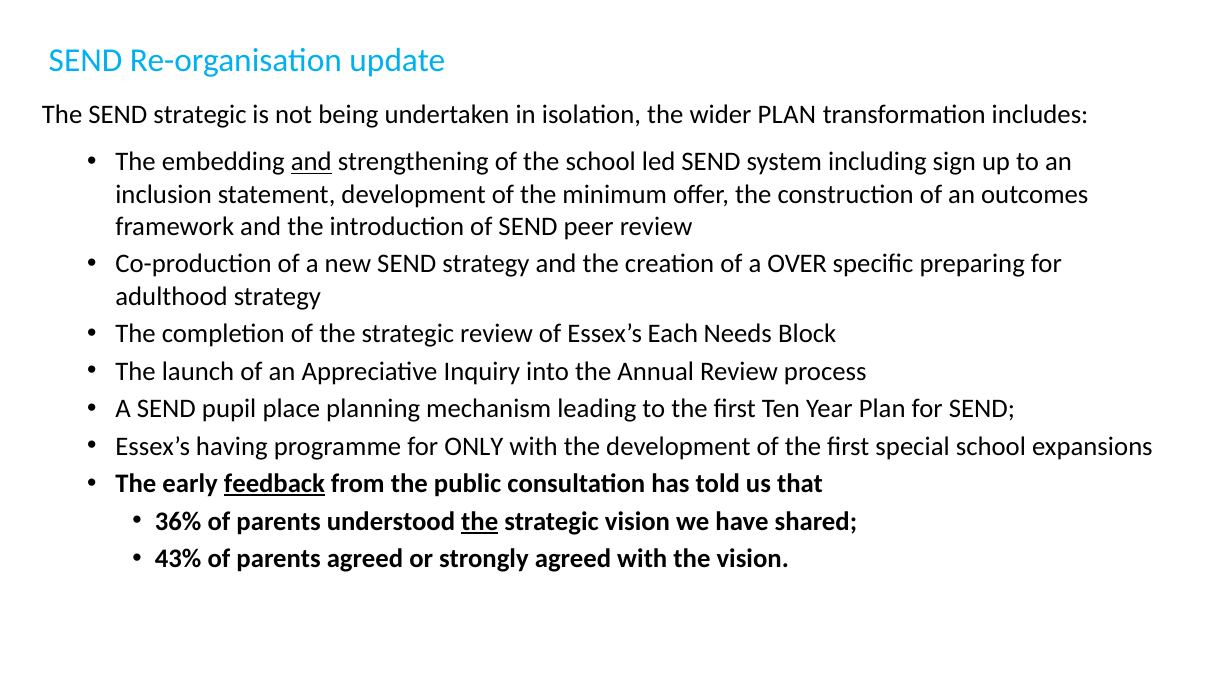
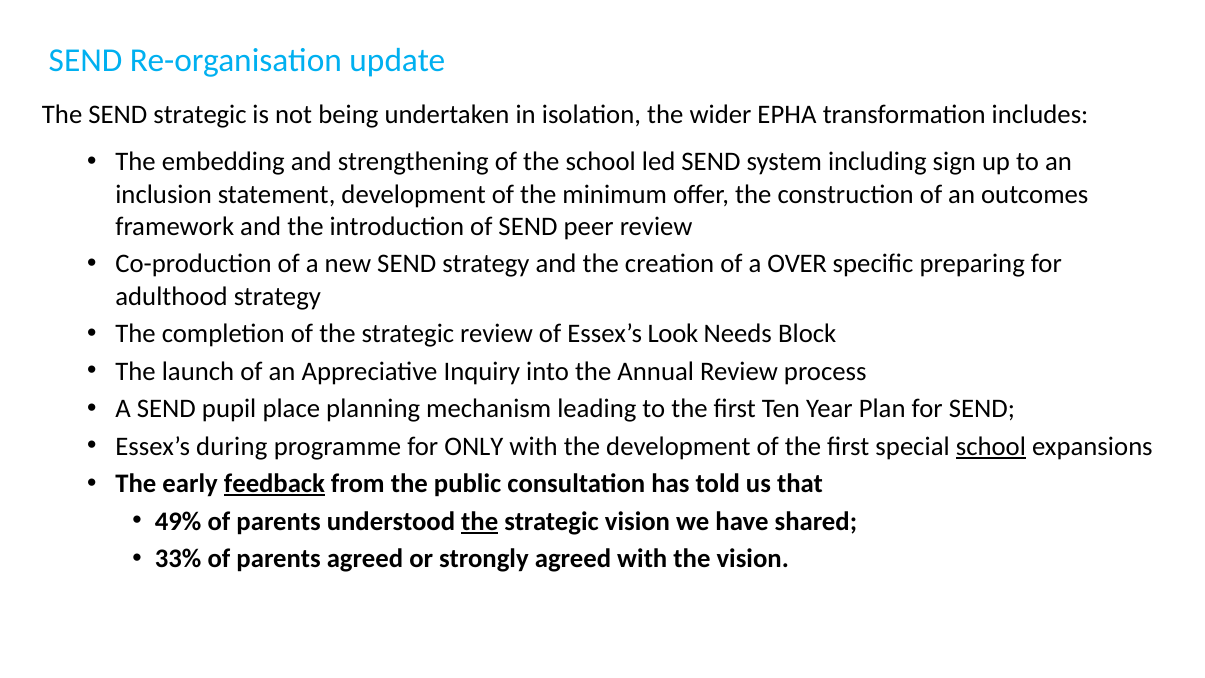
wider PLAN: PLAN -> EPHA
and at (311, 162) underline: present -> none
Each: Each -> Look
having: having -> during
school at (991, 446) underline: none -> present
36%: 36% -> 49%
43%: 43% -> 33%
